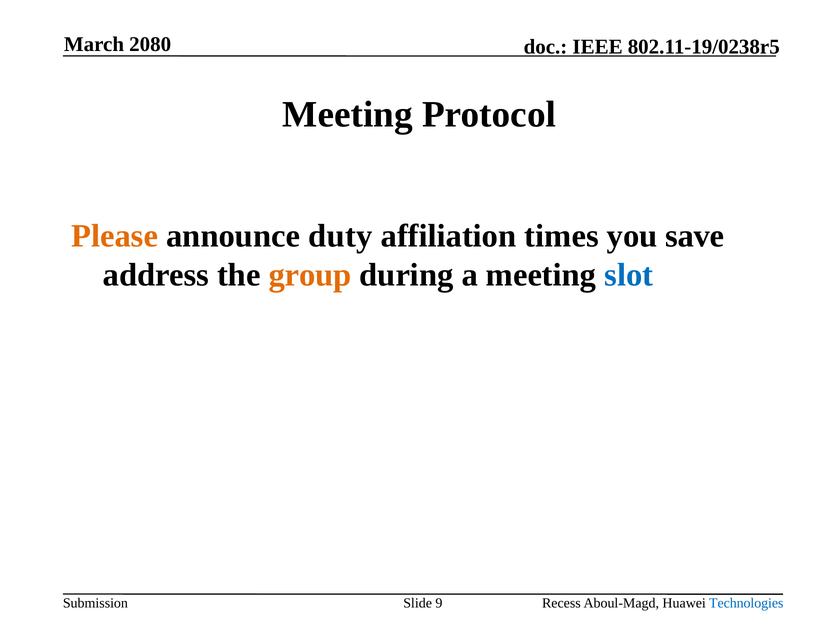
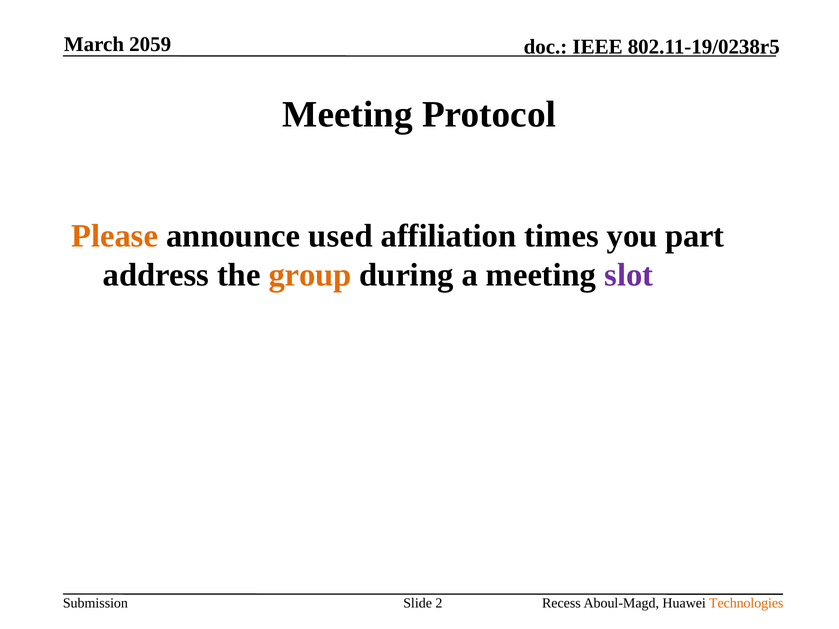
2080: 2080 -> 2059
duty: duty -> used
save: save -> part
slot colour: blue -> purple
9: 9 -> 2
Technologies colour: blue -> orange
